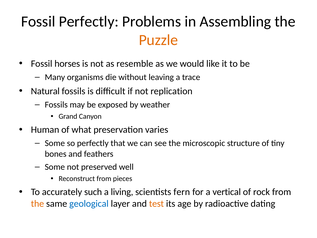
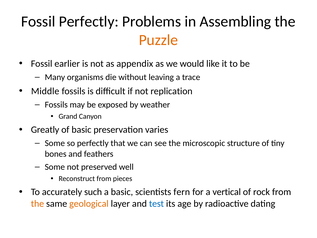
horses: horses -> earlier
resemble: resemble -> appendix
Natural: Natural -> Middle
Human: Human -> Greatly
of what: what -> basic
a living: living -> basic
geological colour: blue -> orange
test colour: orange -> blue
